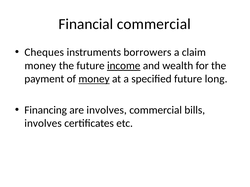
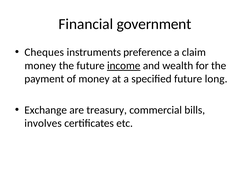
Financial commercial: commercial -> government
borrowers: borrowers -> preference
money at (94, 79) underline: present -> none
Financing: Financing -> Exchange
are involves: involves -> treasury
